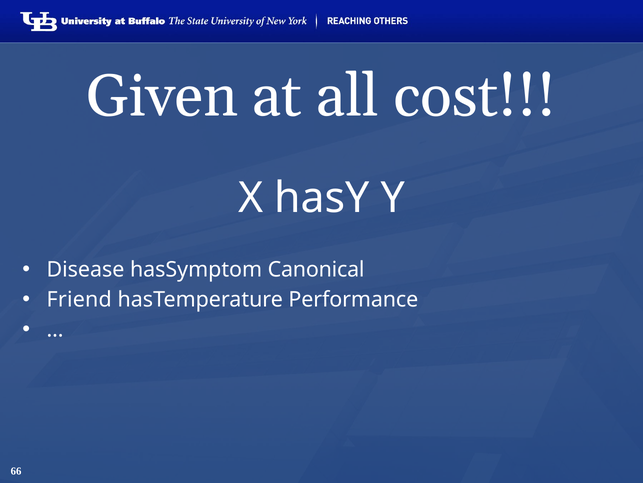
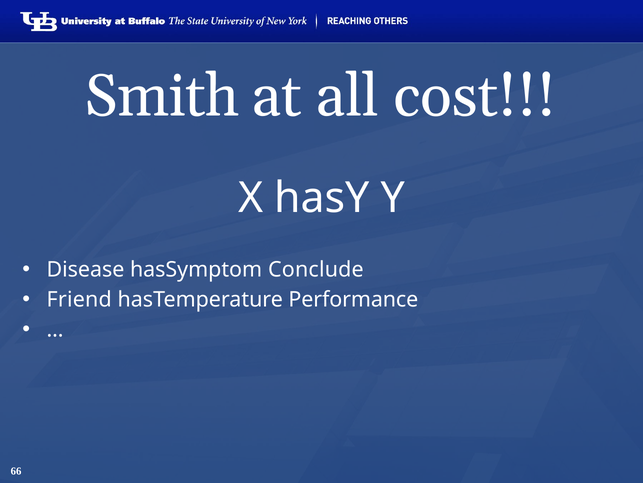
Given: Given -> Smith
Canonical: Canonical -> Conclude
